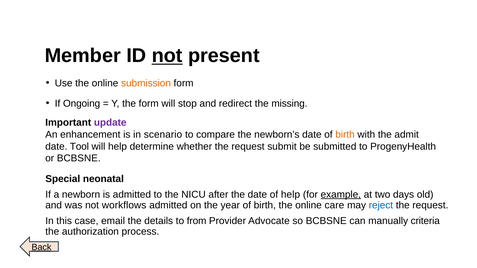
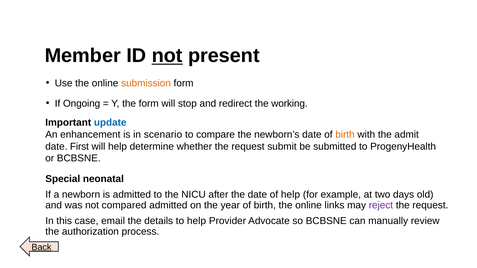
missing: missing -> working
update colour: purple -> blue
Tool: Tool -> First
example underline: present -> none
workflows: workflows -> compared
care: care -> links
reject colour: blue -> purple
to from: from -> help
criteria: criteria -> review
